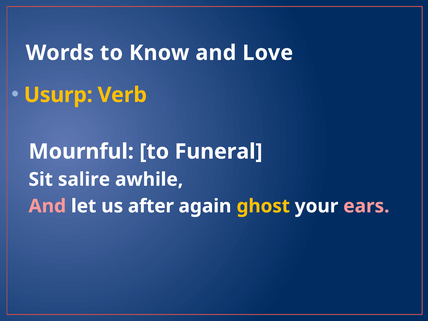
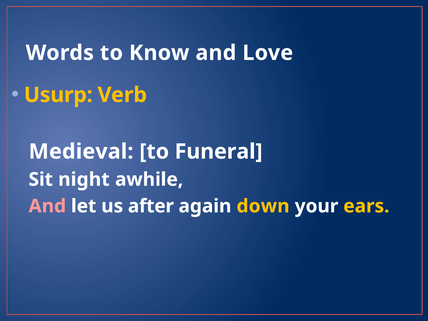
Mournful: Mournful -> Medieval
salire: salire -> night
ghost: ghost -> down
ears colour: pink -> yellow
